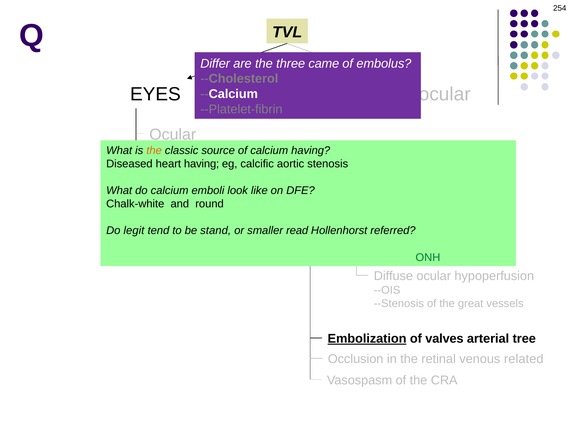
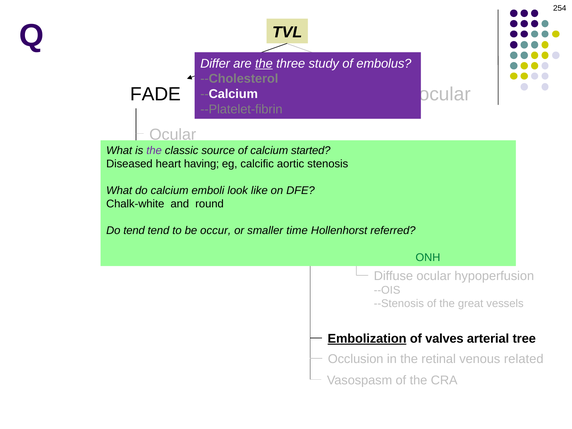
the at (264, 64) underline: none -> present
came: came -> study
EYES: EYES -> FADE
the at (154, 151) colour: orange -> purple
calcium having: having -> started
Do legit: legit -> tend
stand: stand -> occur
read: read -> time
